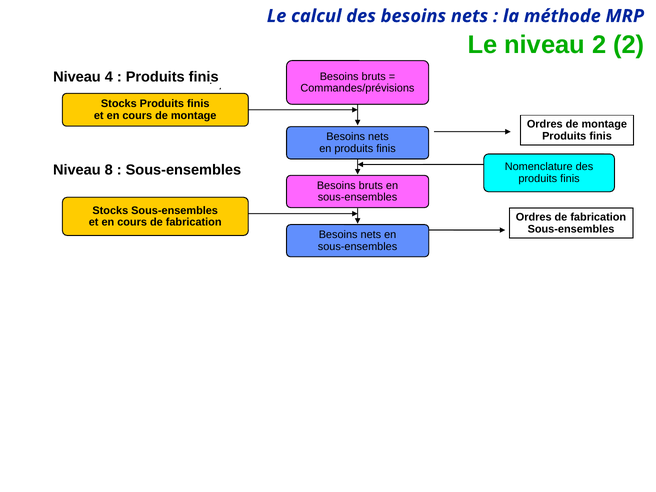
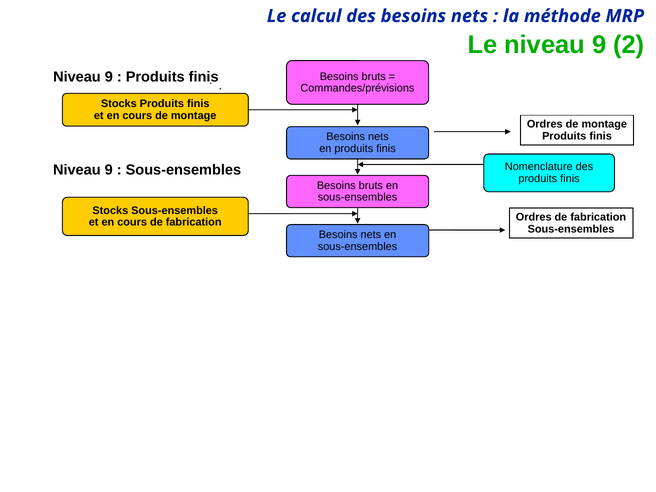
Le niveau 2: 2 -> 9
4 at (109, 77): 4 -> 9
8 at (109, 170): 8 -> 9
